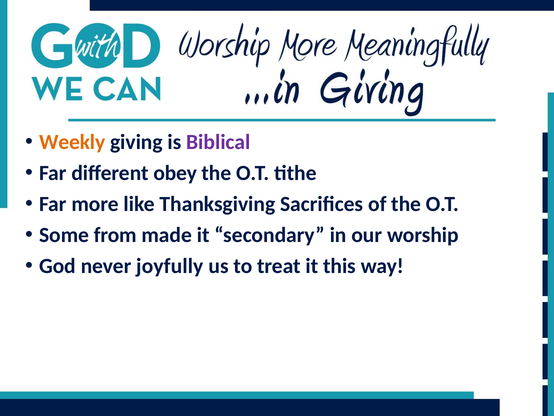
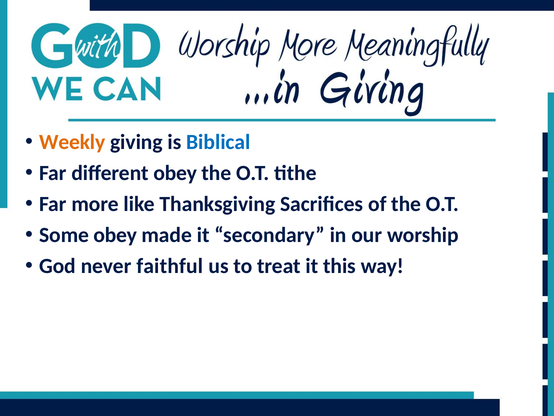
Biblical colour: purple -> blue
Some from: from -> obey
joyfully: joyfully -> faithful
